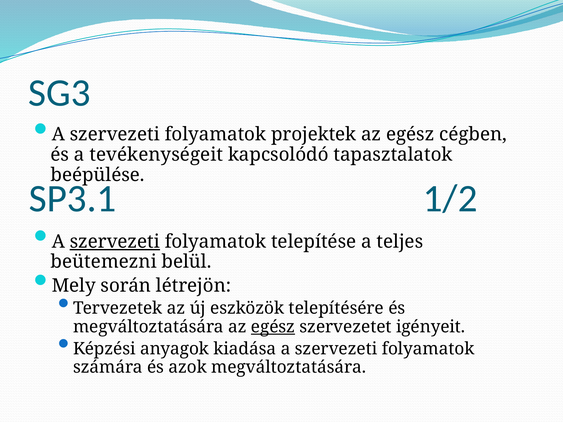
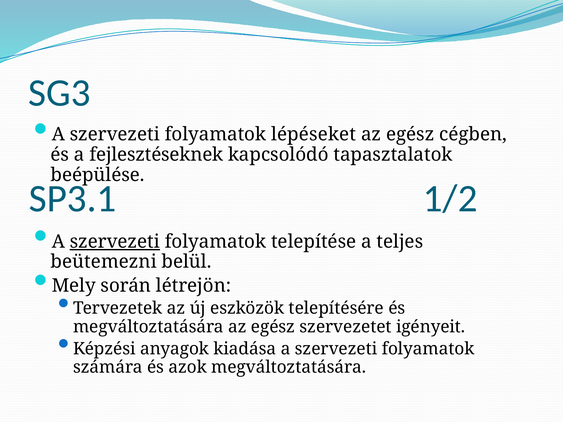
projektek: projektek -> lépéseket
tevékenységeit: tevékenységeit -> fejlesztéseknek
egész at (273, 327) underline: present -> none
